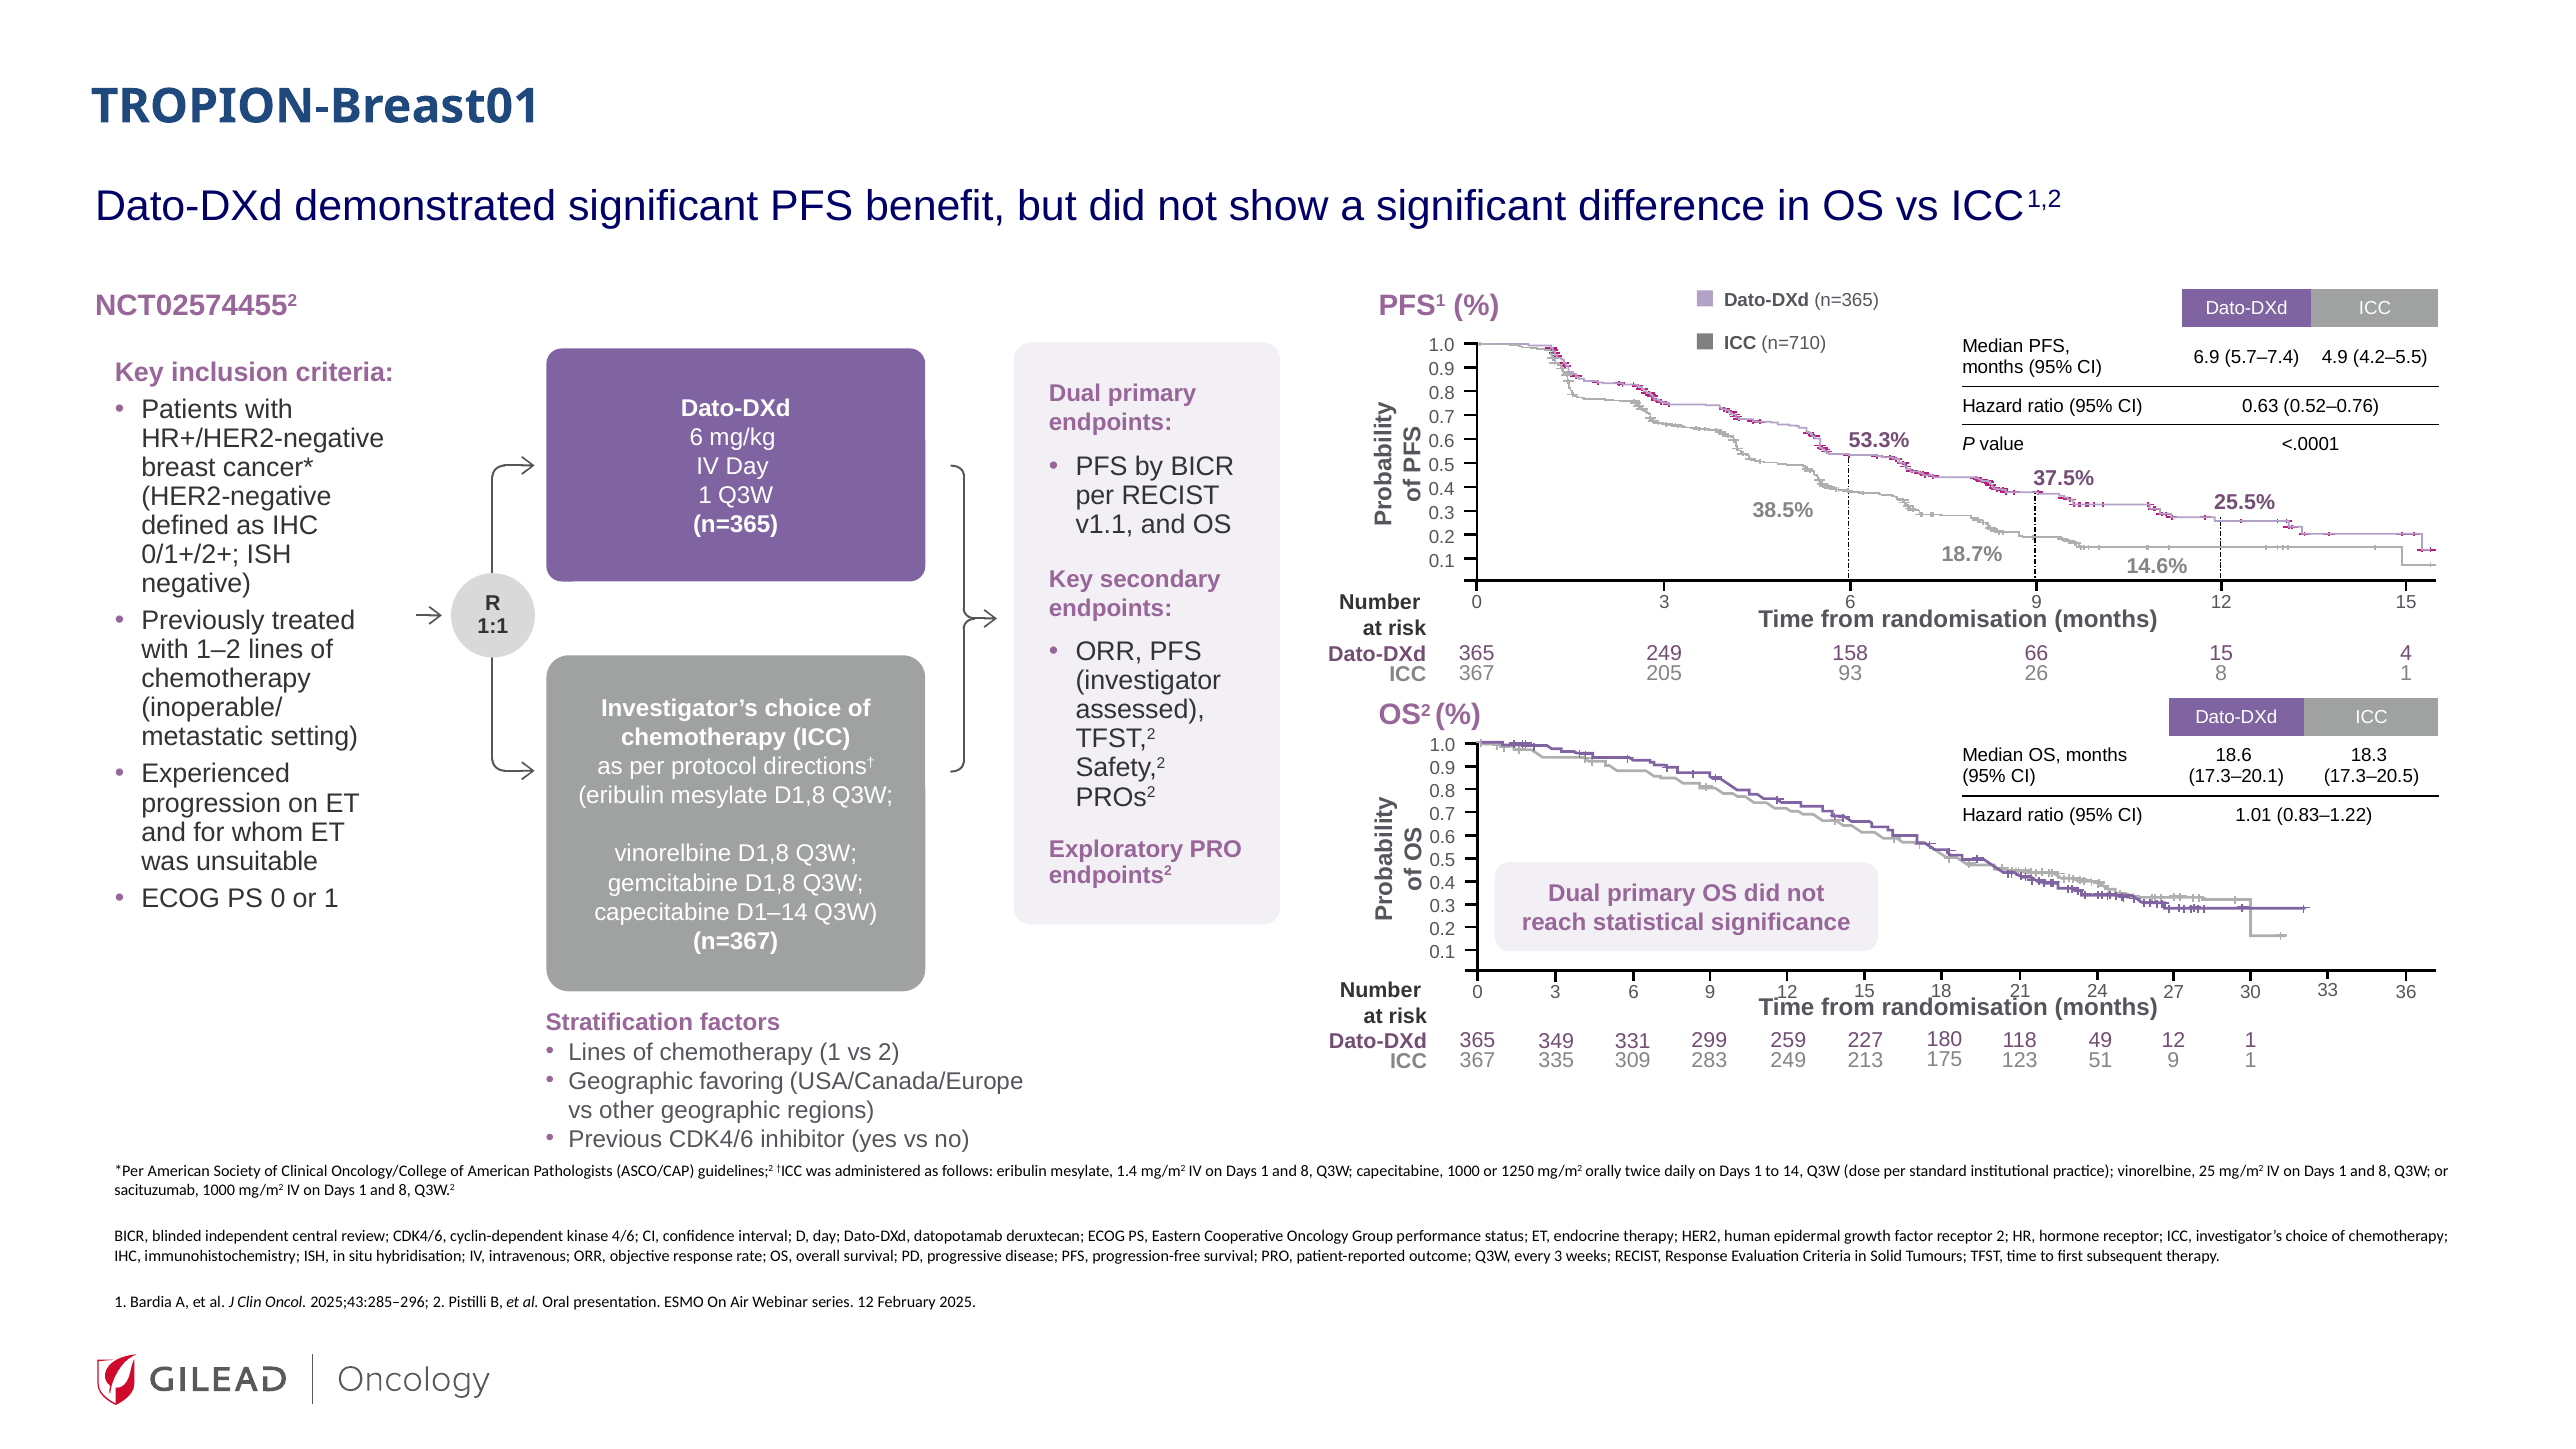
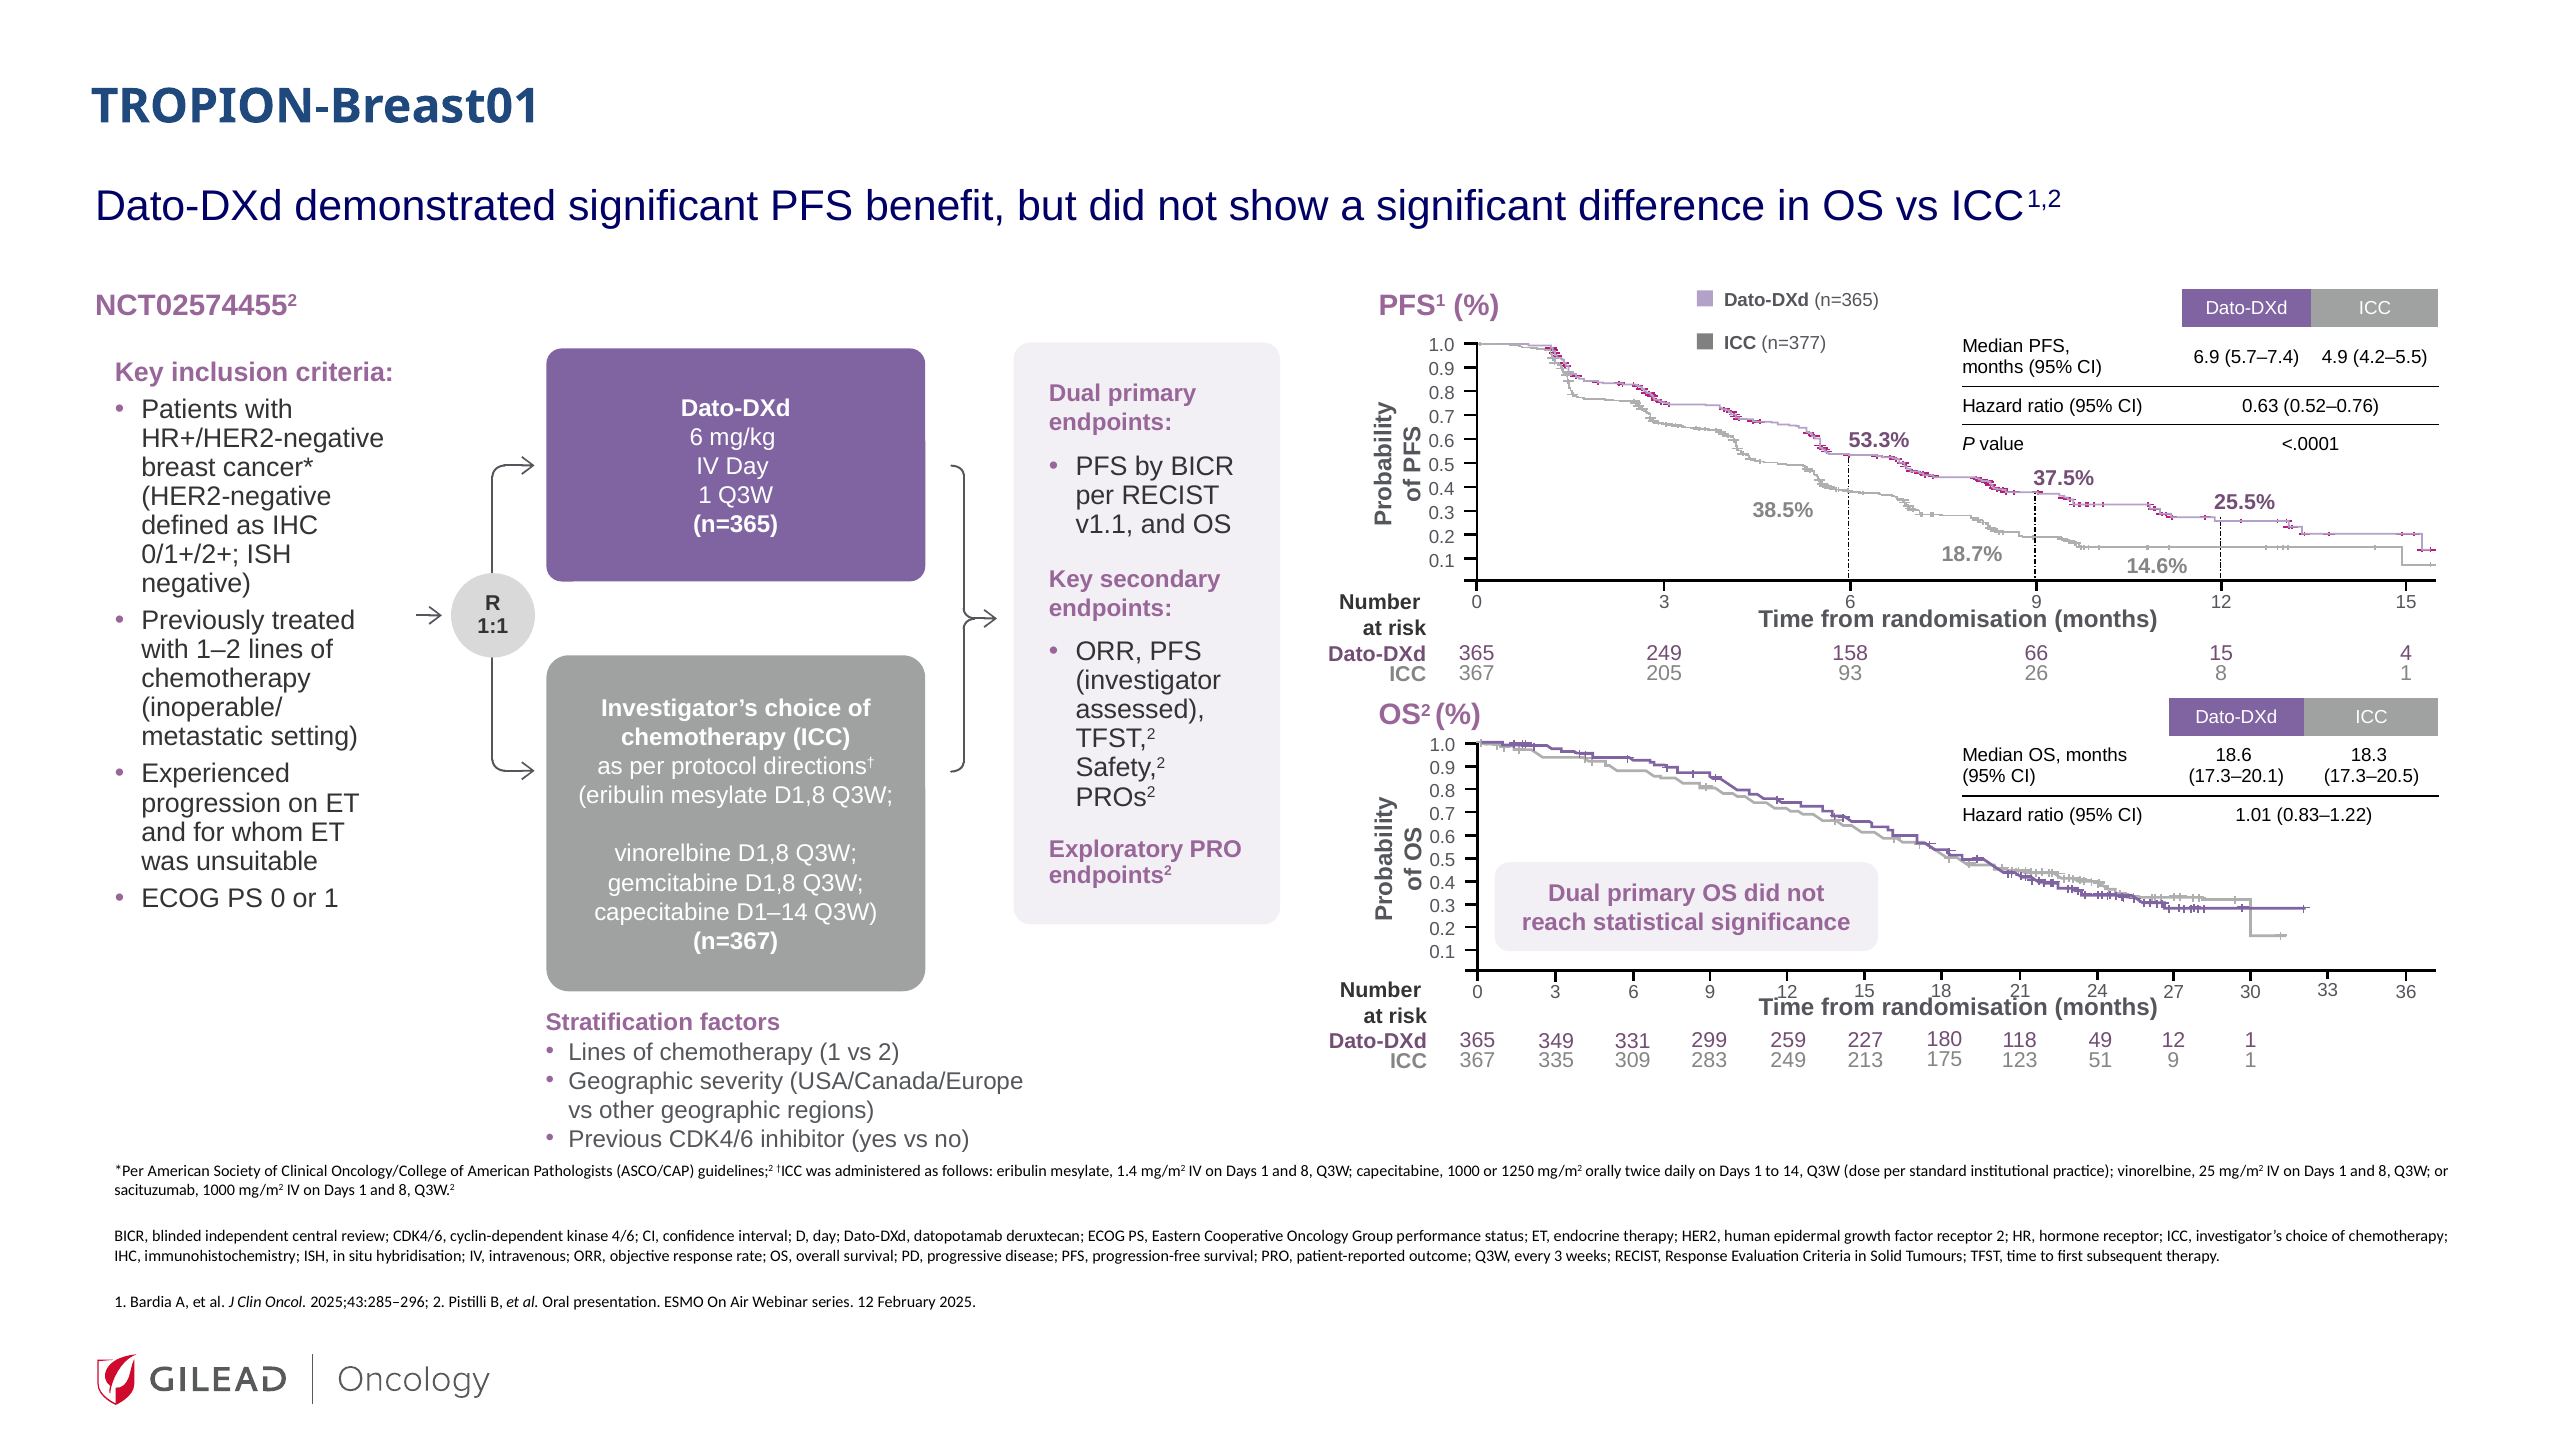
n=710: n=710 -> n=377
favoring: favoring -> severity
